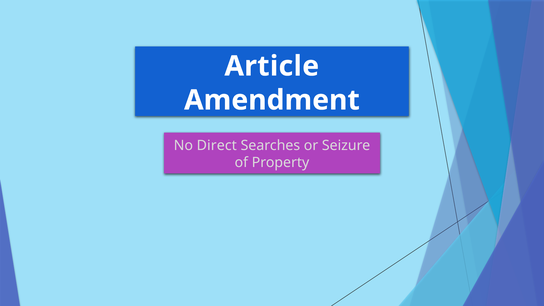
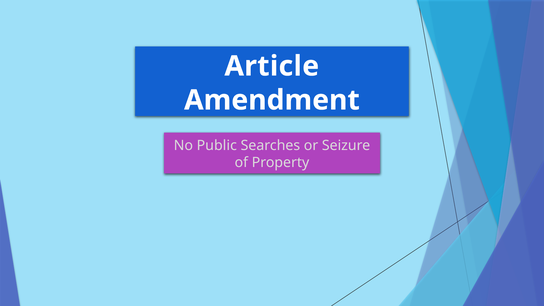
Direct: Direct -> Public
